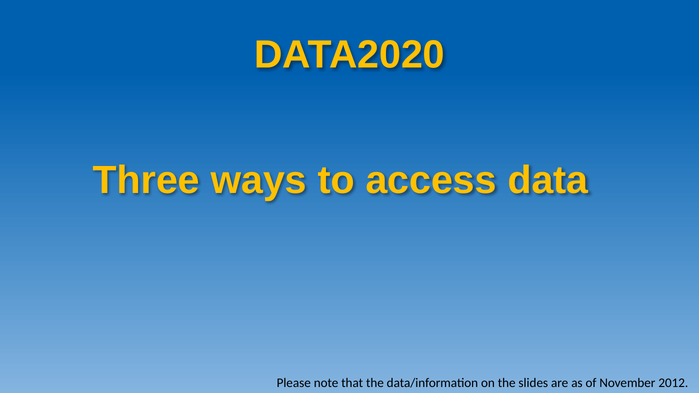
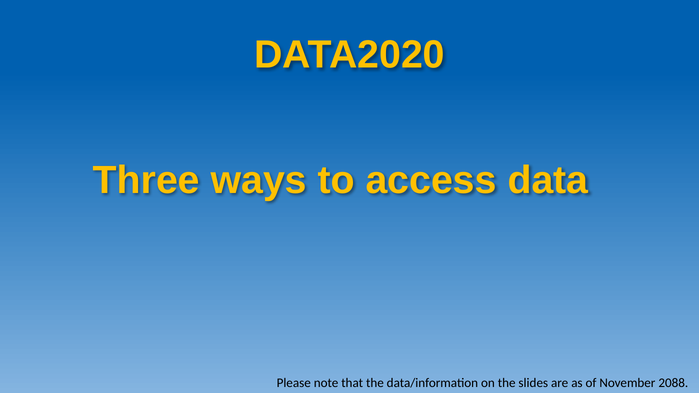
2012: 2012 -> 2088
